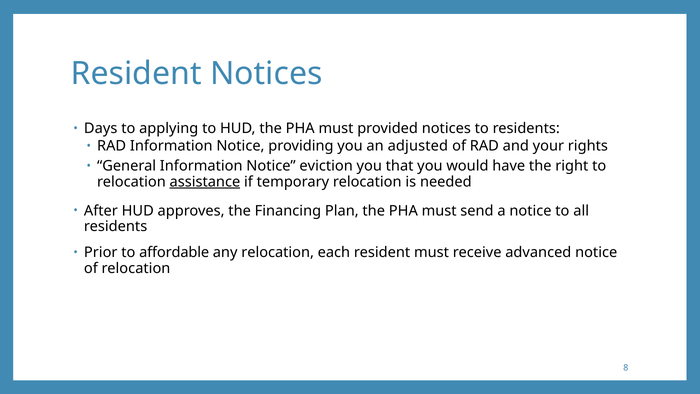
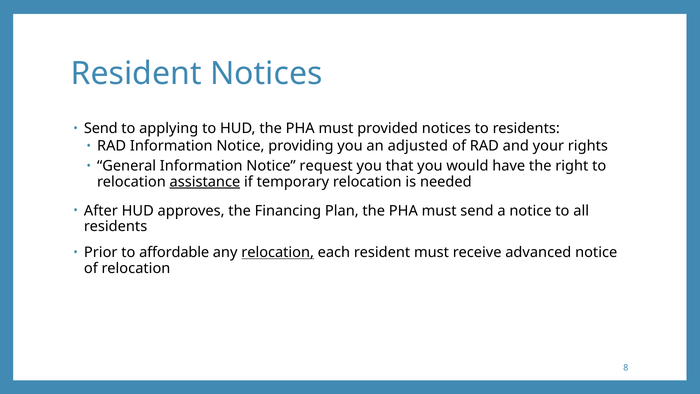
Days at (101, 129): Days -> Send
eviction: eviction -> request
relocation at (278, 252) underline: none -> present
